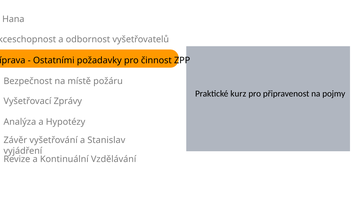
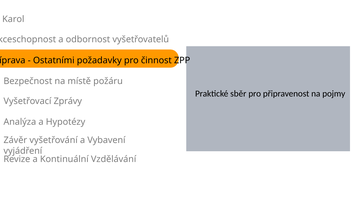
Hana: Hana -> Karol
kurz: kurz -> sběr
Stanislav: Stanislav -> Vybavení
